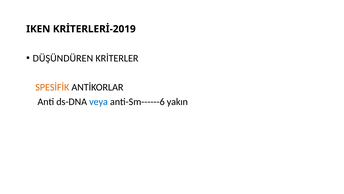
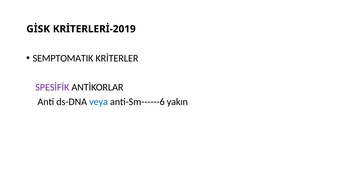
IKEN: IKEN -> GİSK
DÜŞÜNDÜREN: DÜŞÜNDÜREN -> SEMPTOMATIK
SPESİFİK colour: orange -> purple
